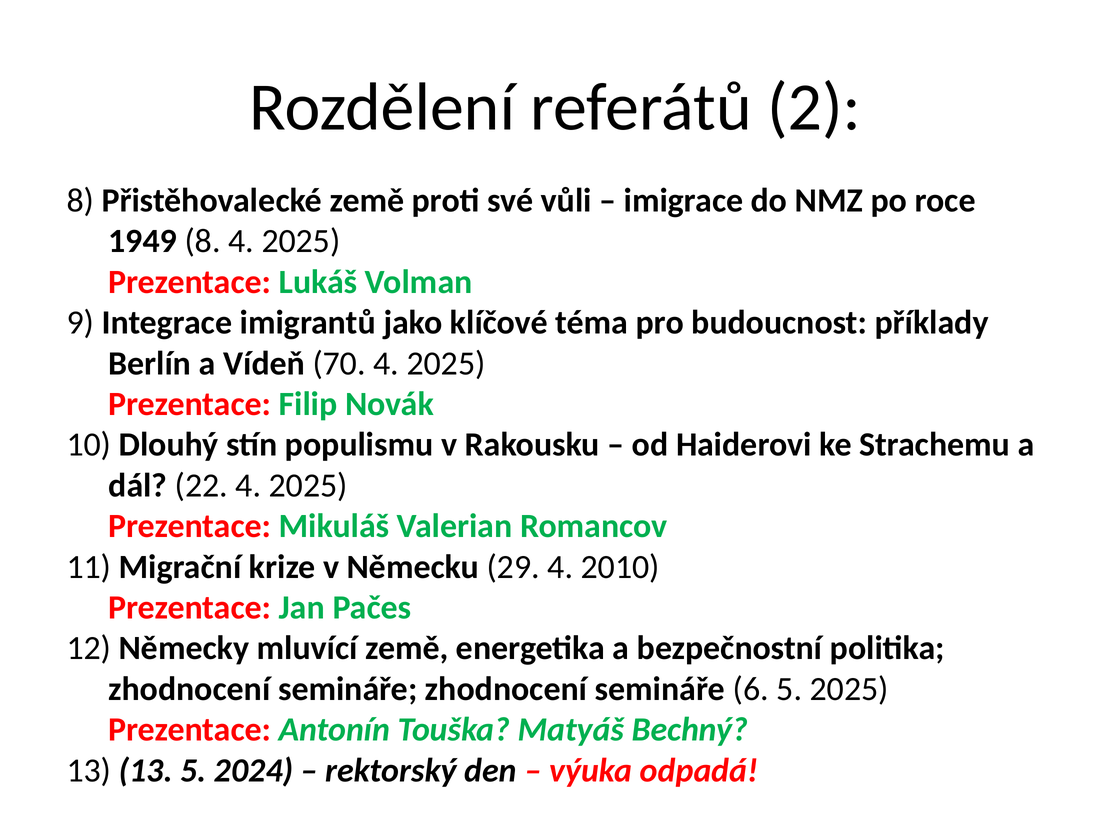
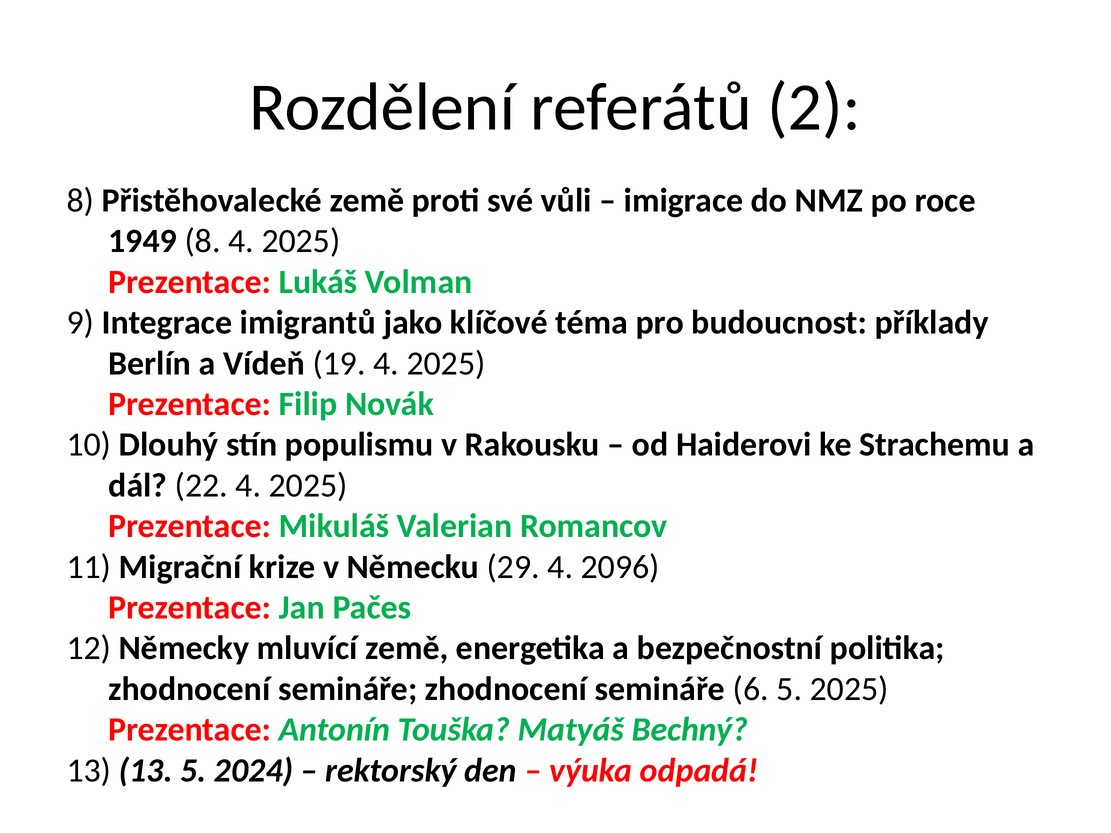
70: 70 -> 19
2010: 2010 -> 2096
